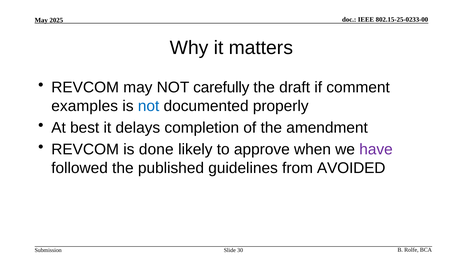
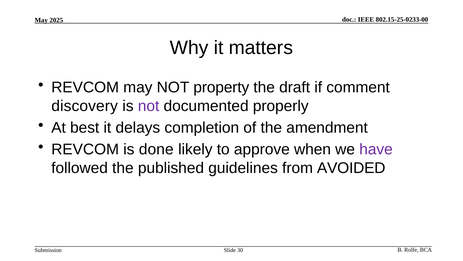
carefully: carefully -> property
examples: examples -> discovery
not at (149, 106) colour: blue -> purple
